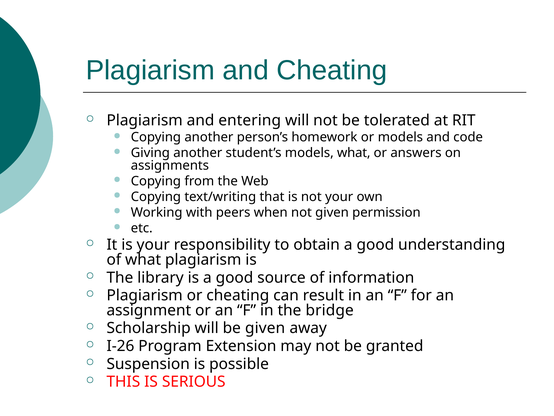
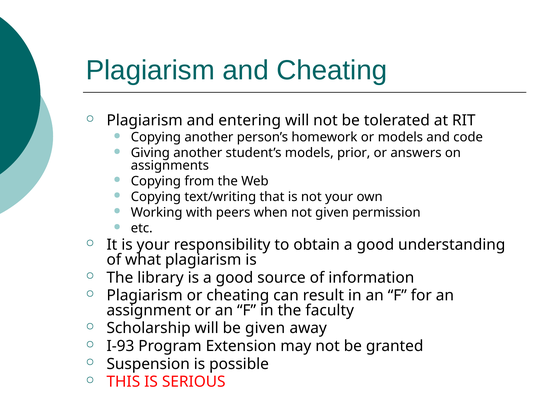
models what: what -> prior
bridge: bridge -> faculty
I-26: I-26 -> I-93
